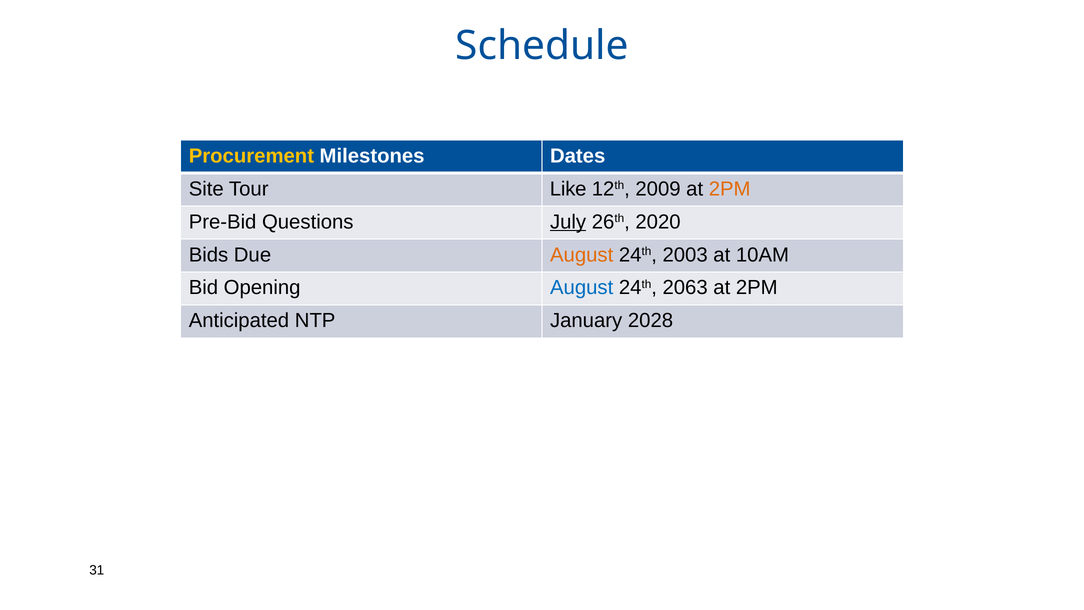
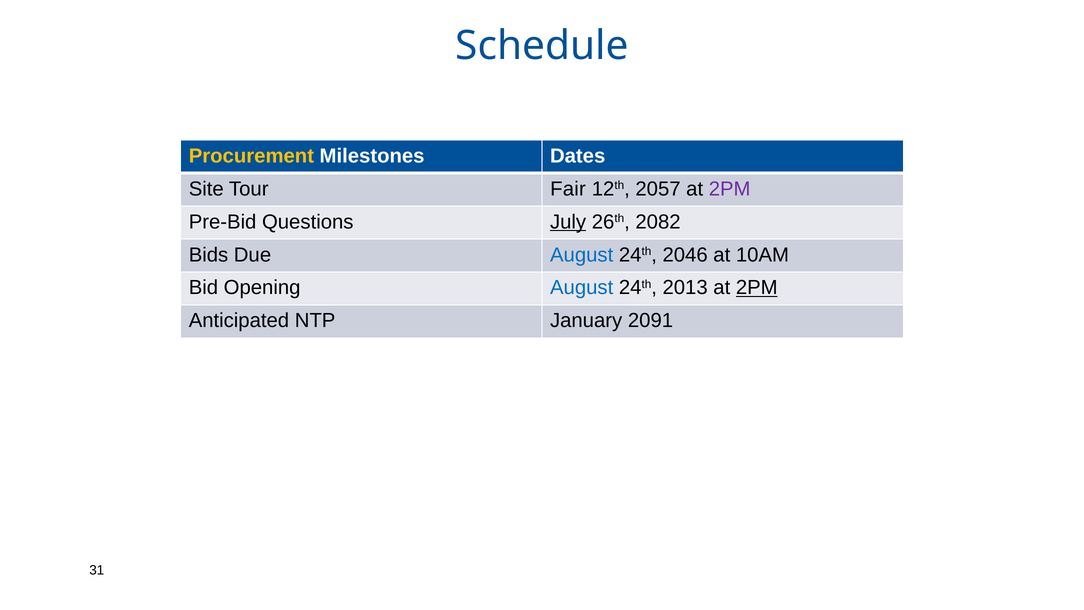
Like: Like -> Fair
2009: 2009 -> 2057
2PM at (730, 189) colour: orange -> purple
2020: 2020 -> 2082
August at (582, 255) colour: orange -> blue
2003: 2003 -> 2046
2063: 2063 -> 2013
2PM at (757, 288) underline: none -> present
2028: 2028 -> 2091
